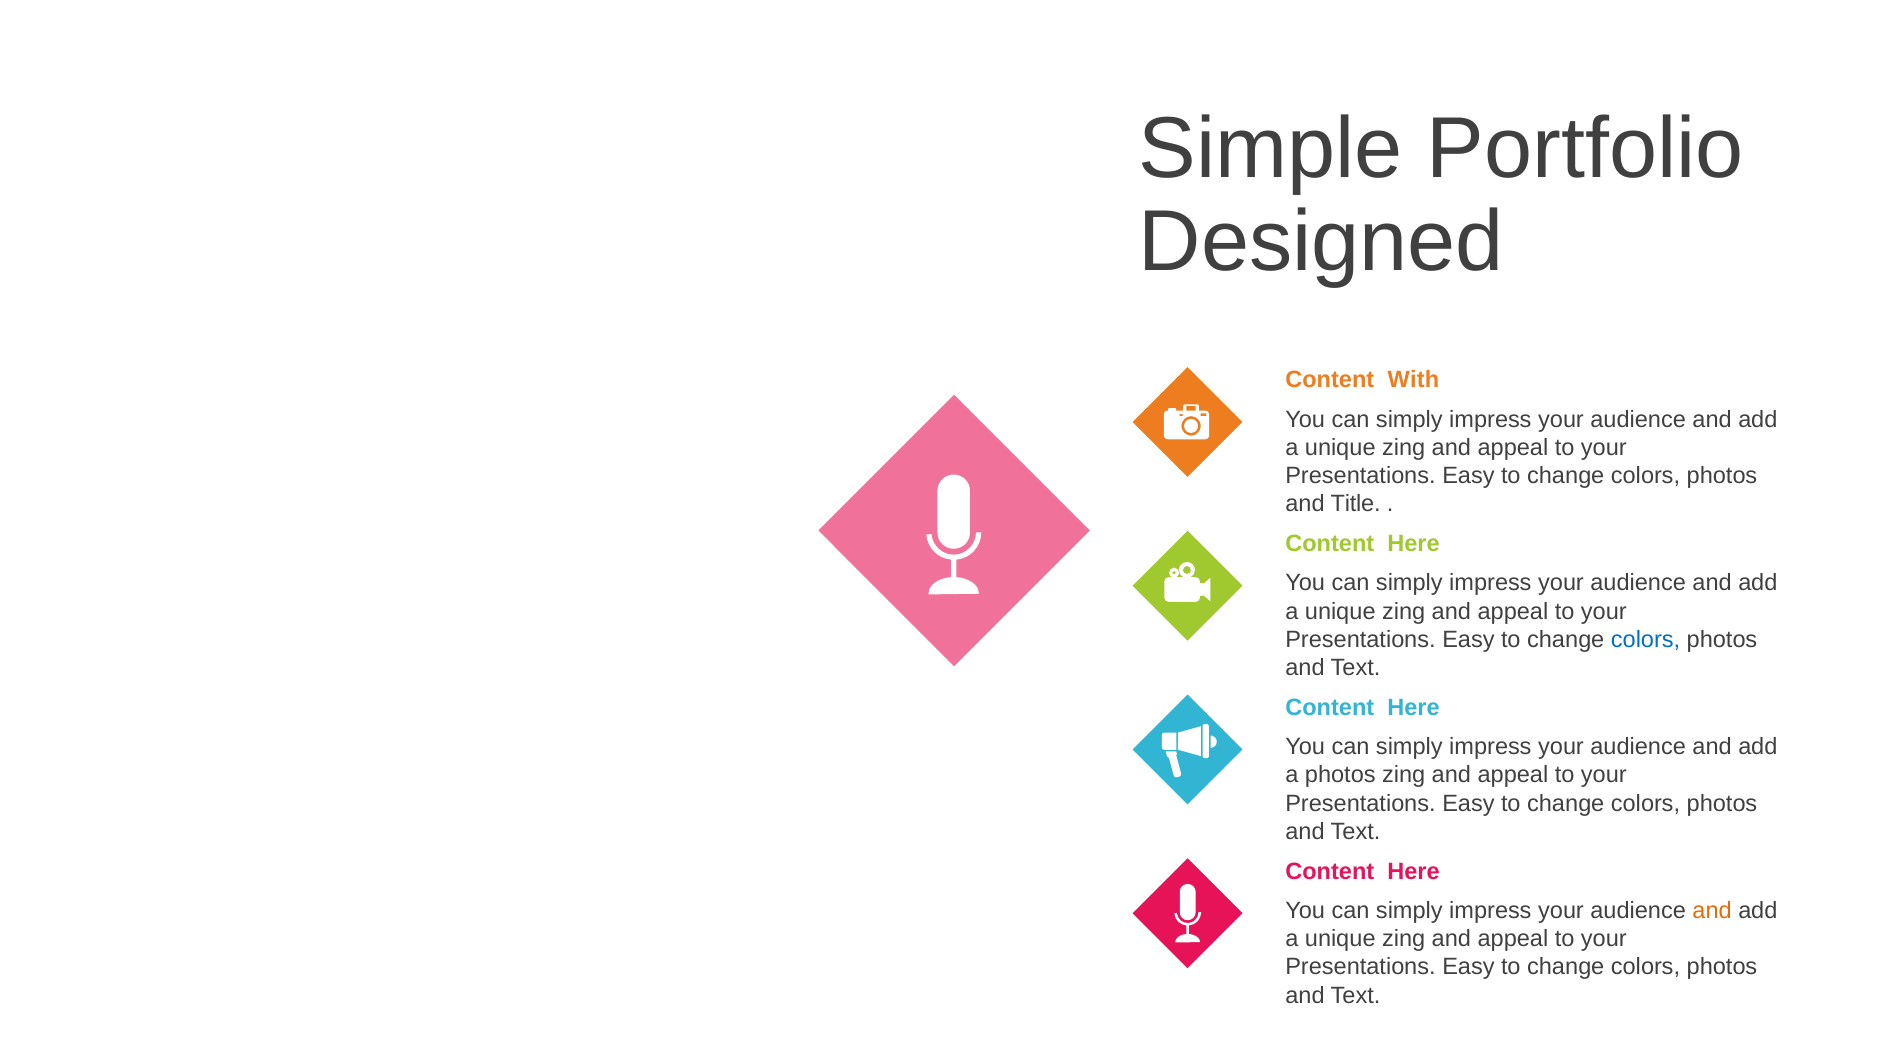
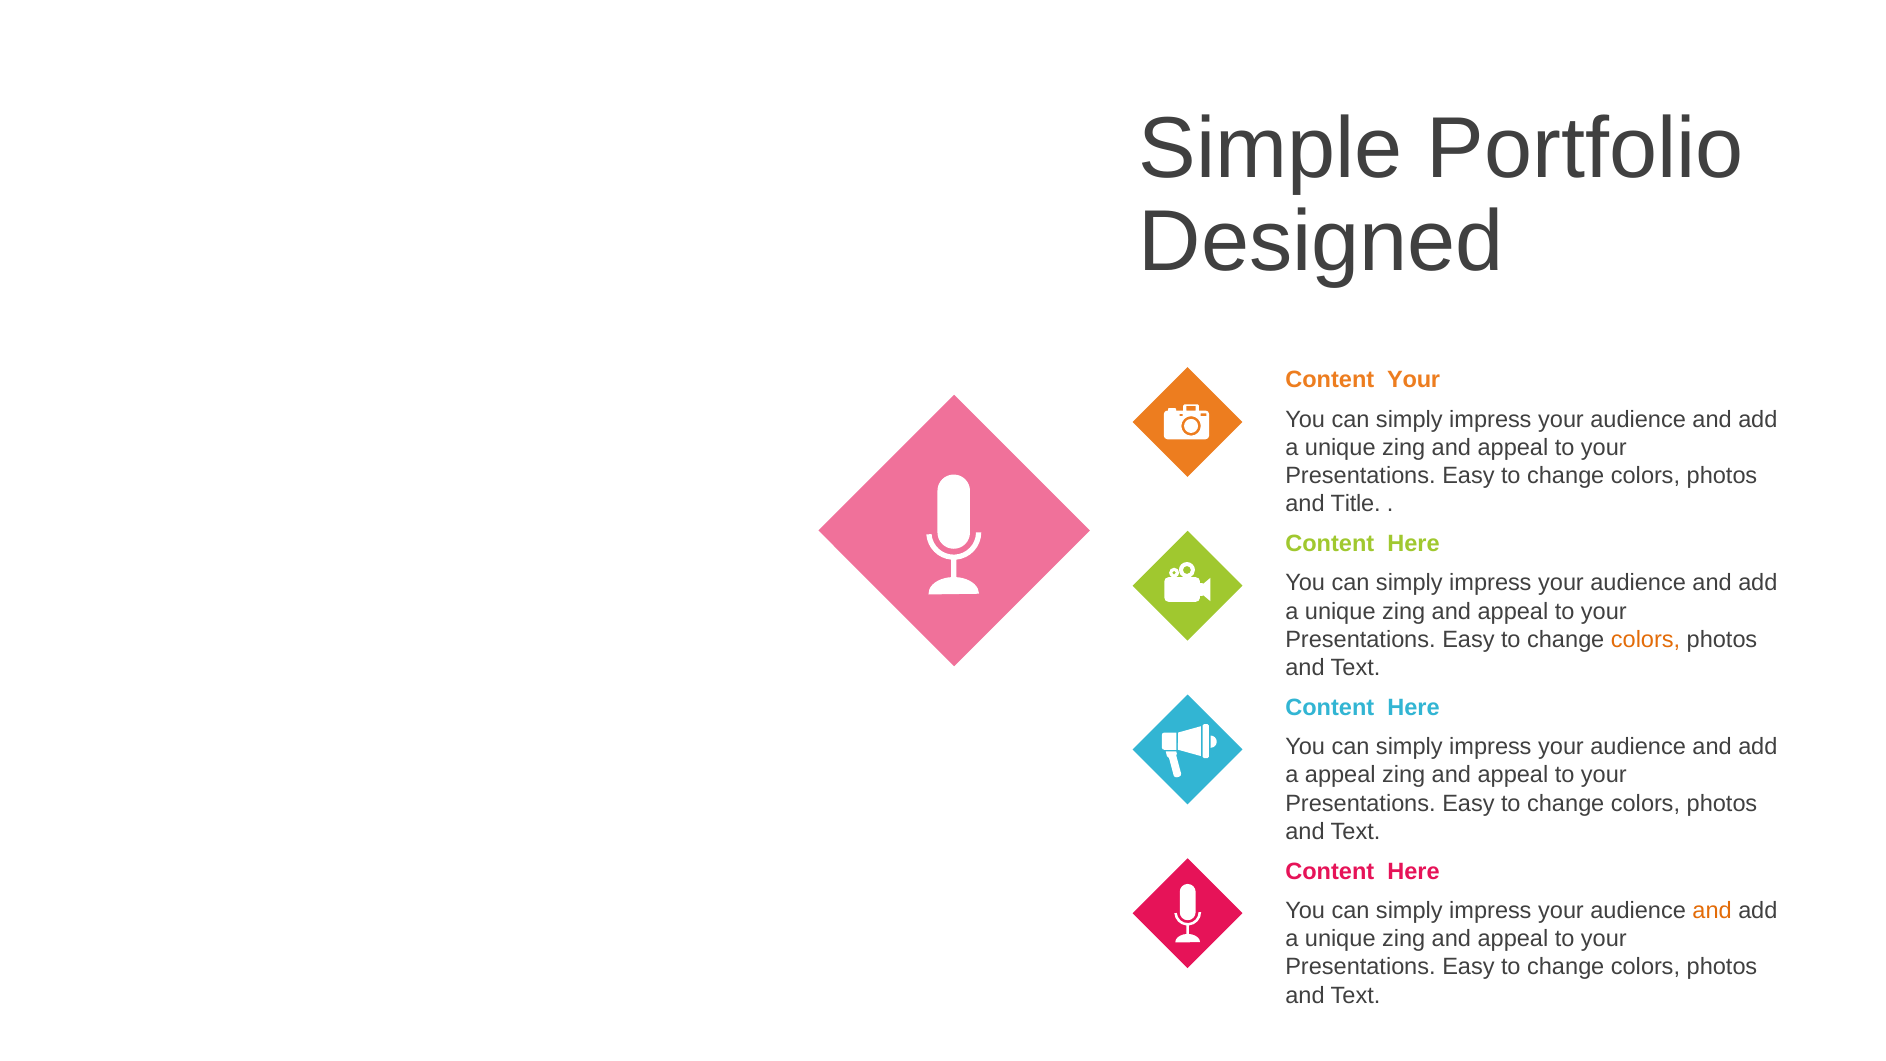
Content With: With -> Your
colors at (1646, 639) colour: blue -> orange
a photos: photos -> appeal
